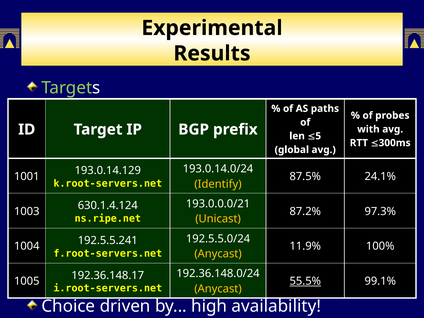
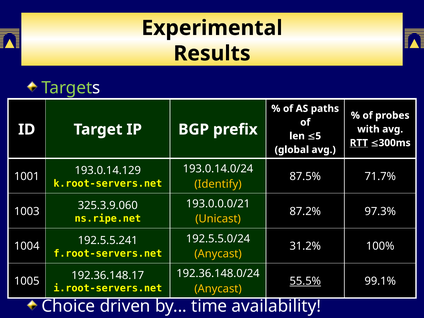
RTT underline: none -> present
24.1%: 24.1% -> 71.7%
630.1.4.124: 630.1.4.124 -> 325.3.9.060
11.9%: 11.9% -> 31.2%
high: high -> time
